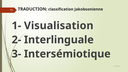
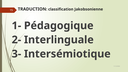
Visualisation: Visualisation -> Pédagogique
